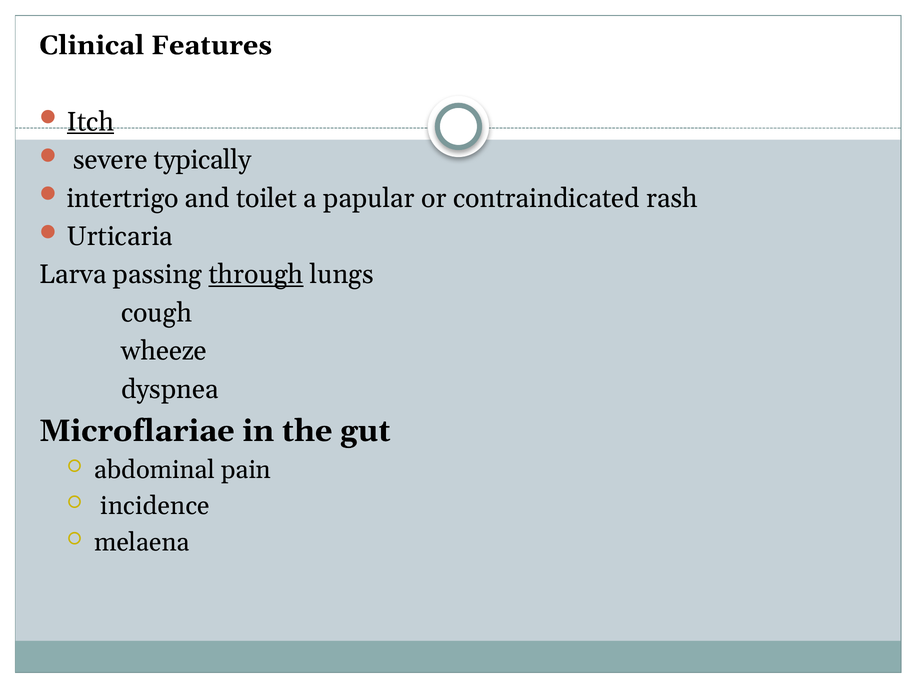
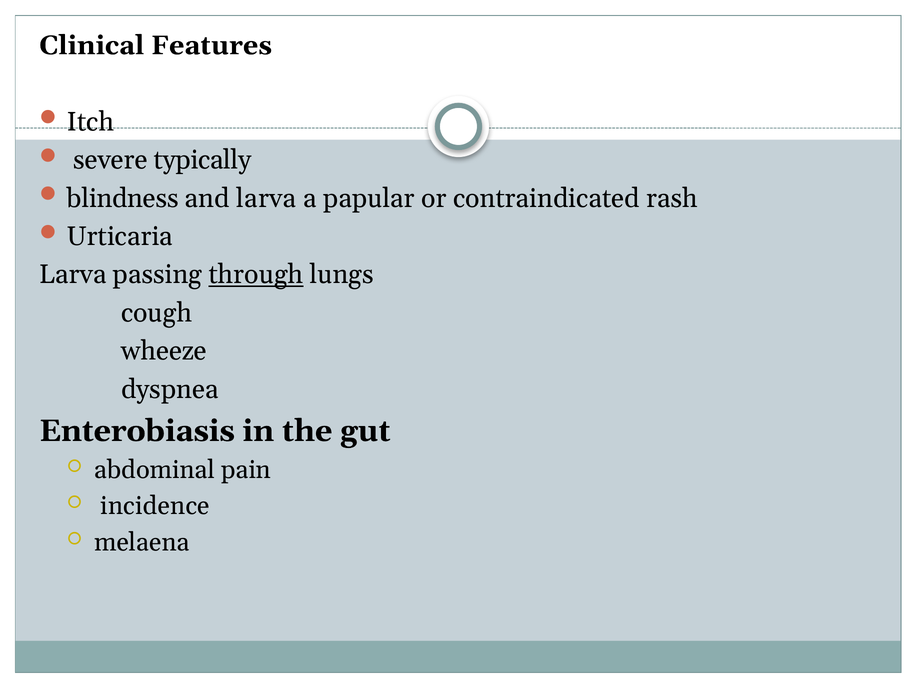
Itch underline: present -> none
intertrigo: intertrigo -> blindness
and toilet: toilet -> larva
Microflariae: Microflariae -> Enterobiasis
